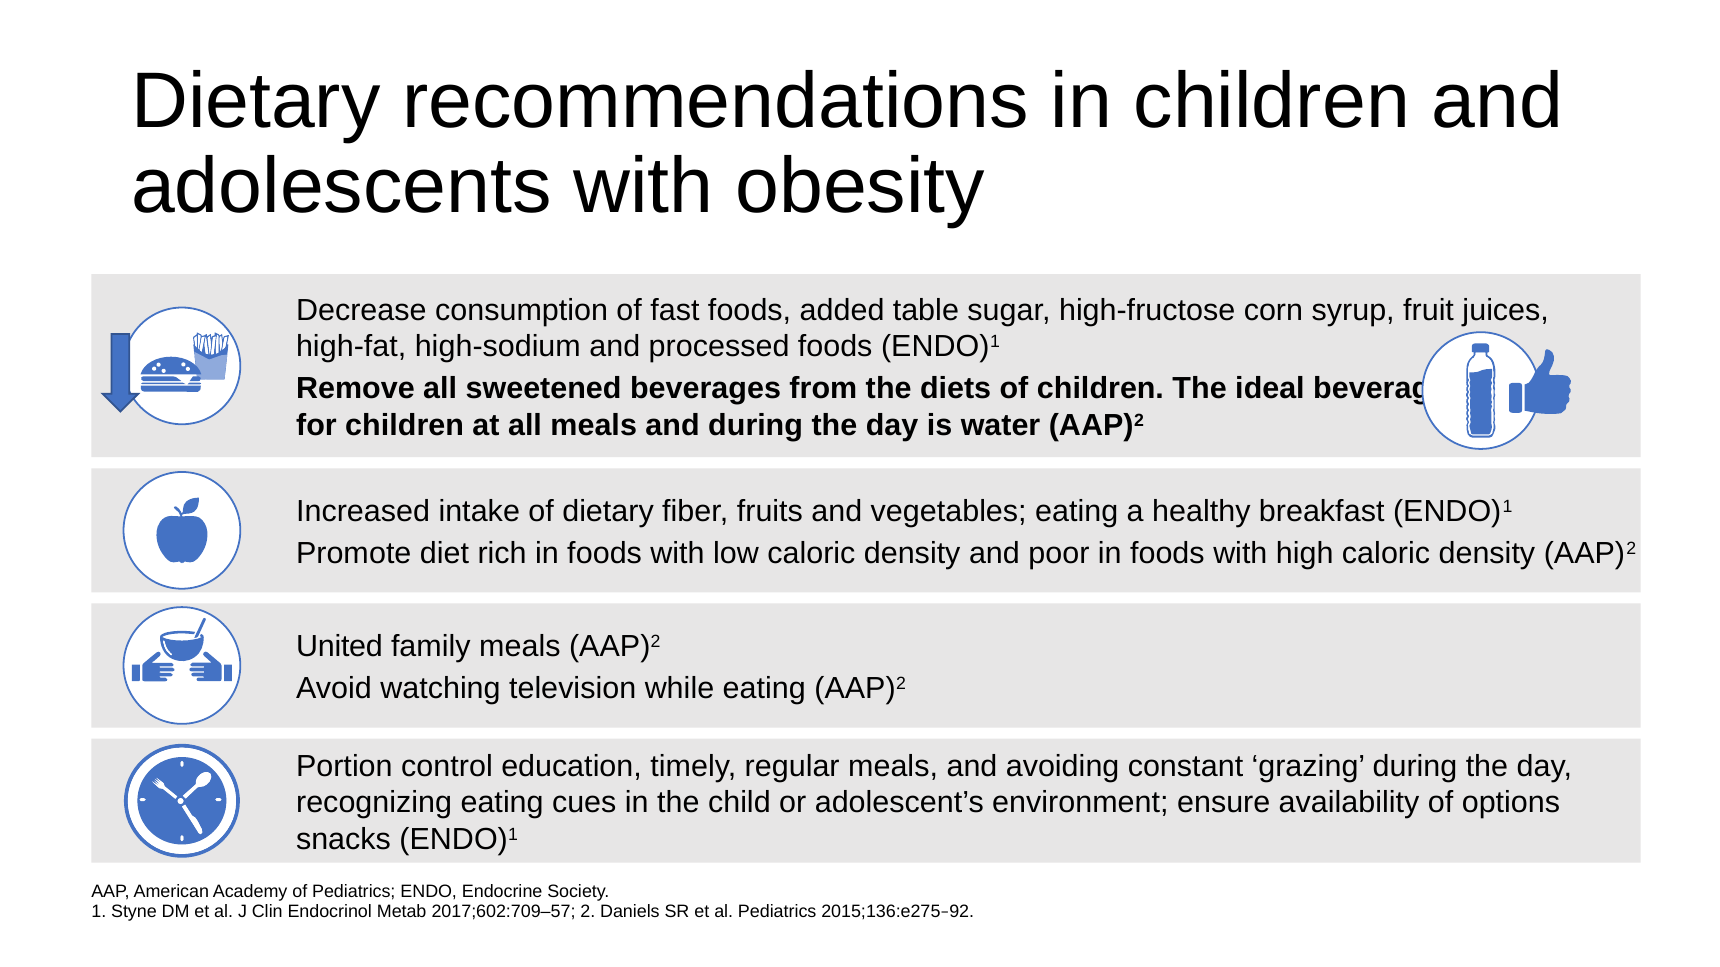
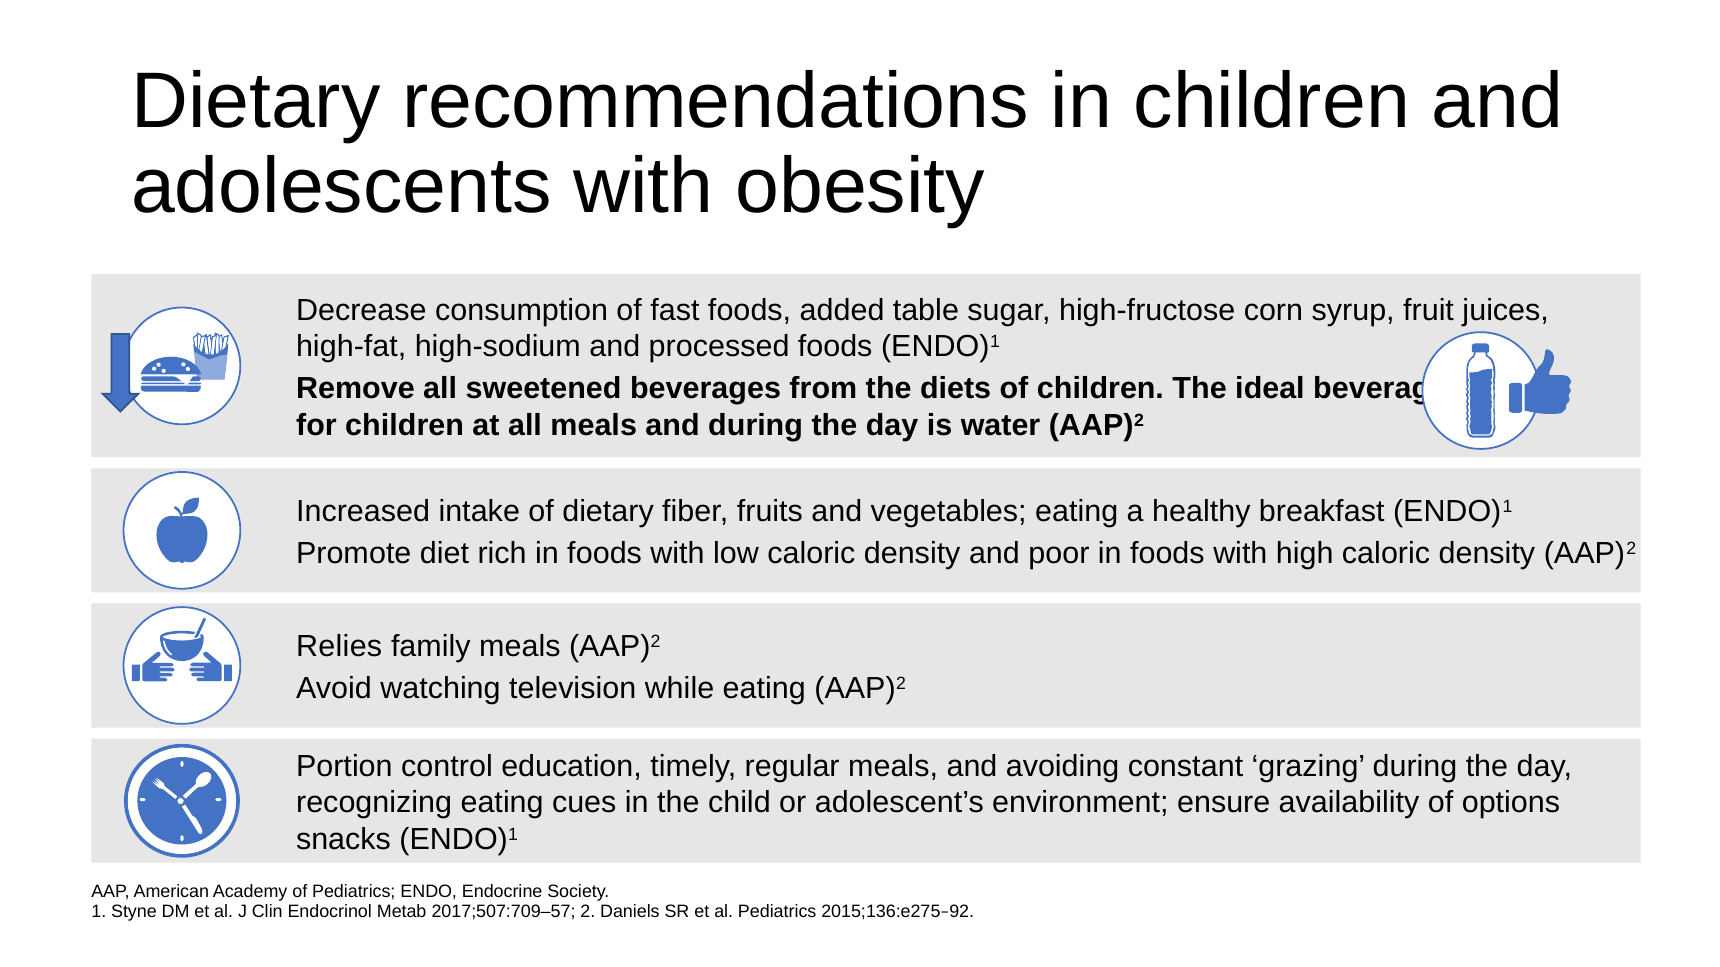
United: United -> Relies
2017;602:709–57: 2017;602:709–57 -> 2017;507:709–57
